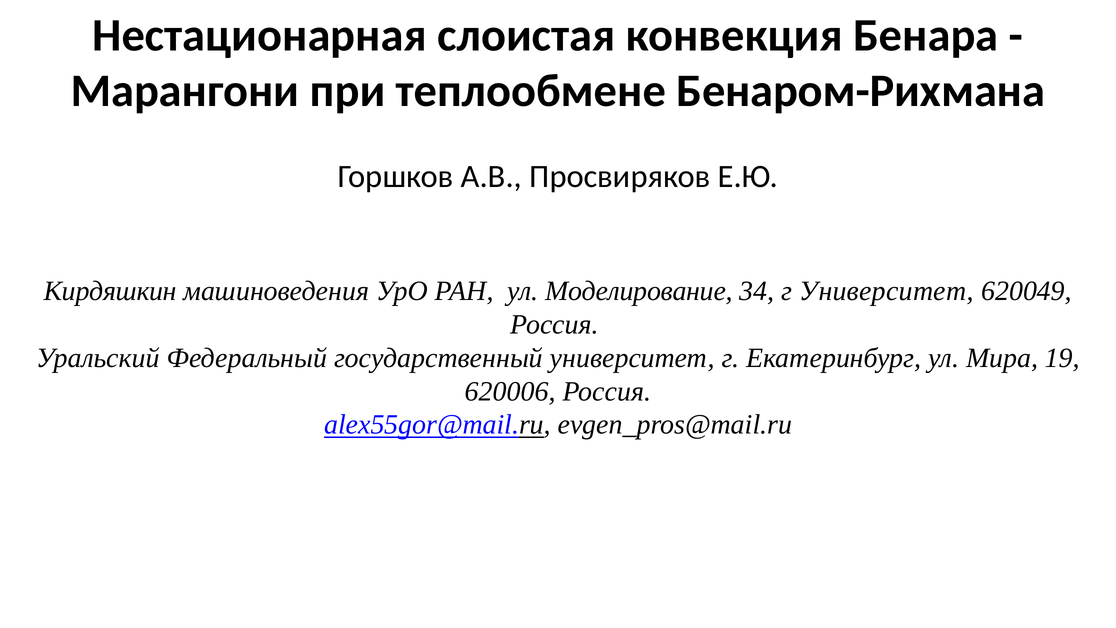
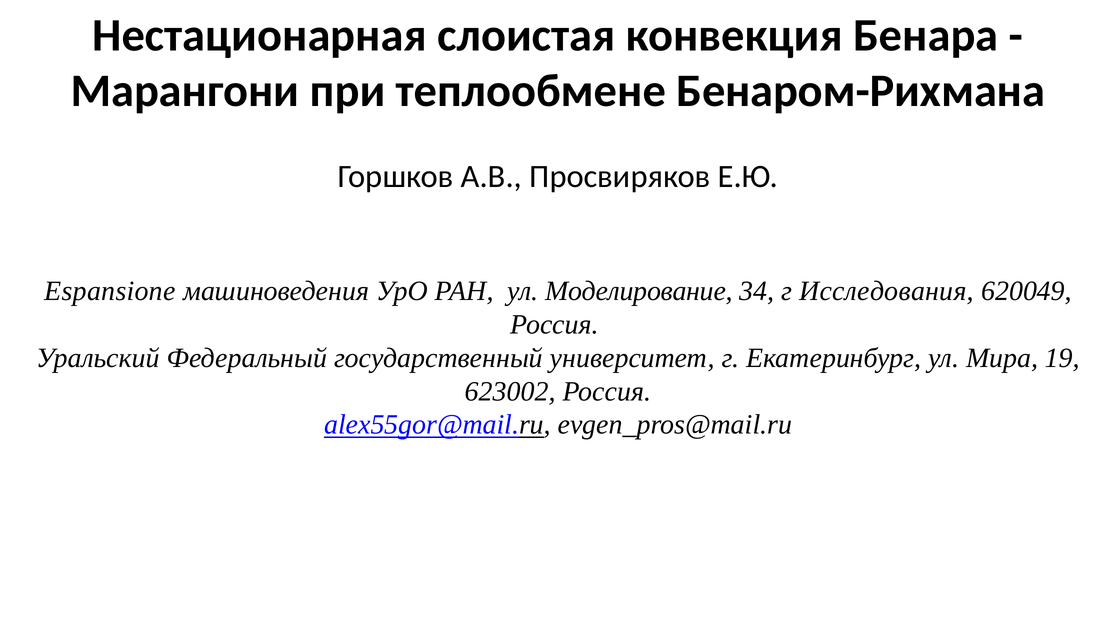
Кирдяшкин: Кирдяшкин -> Espansione
г Университет: Университет -> Исследования
620006: 620006 -> 623002
